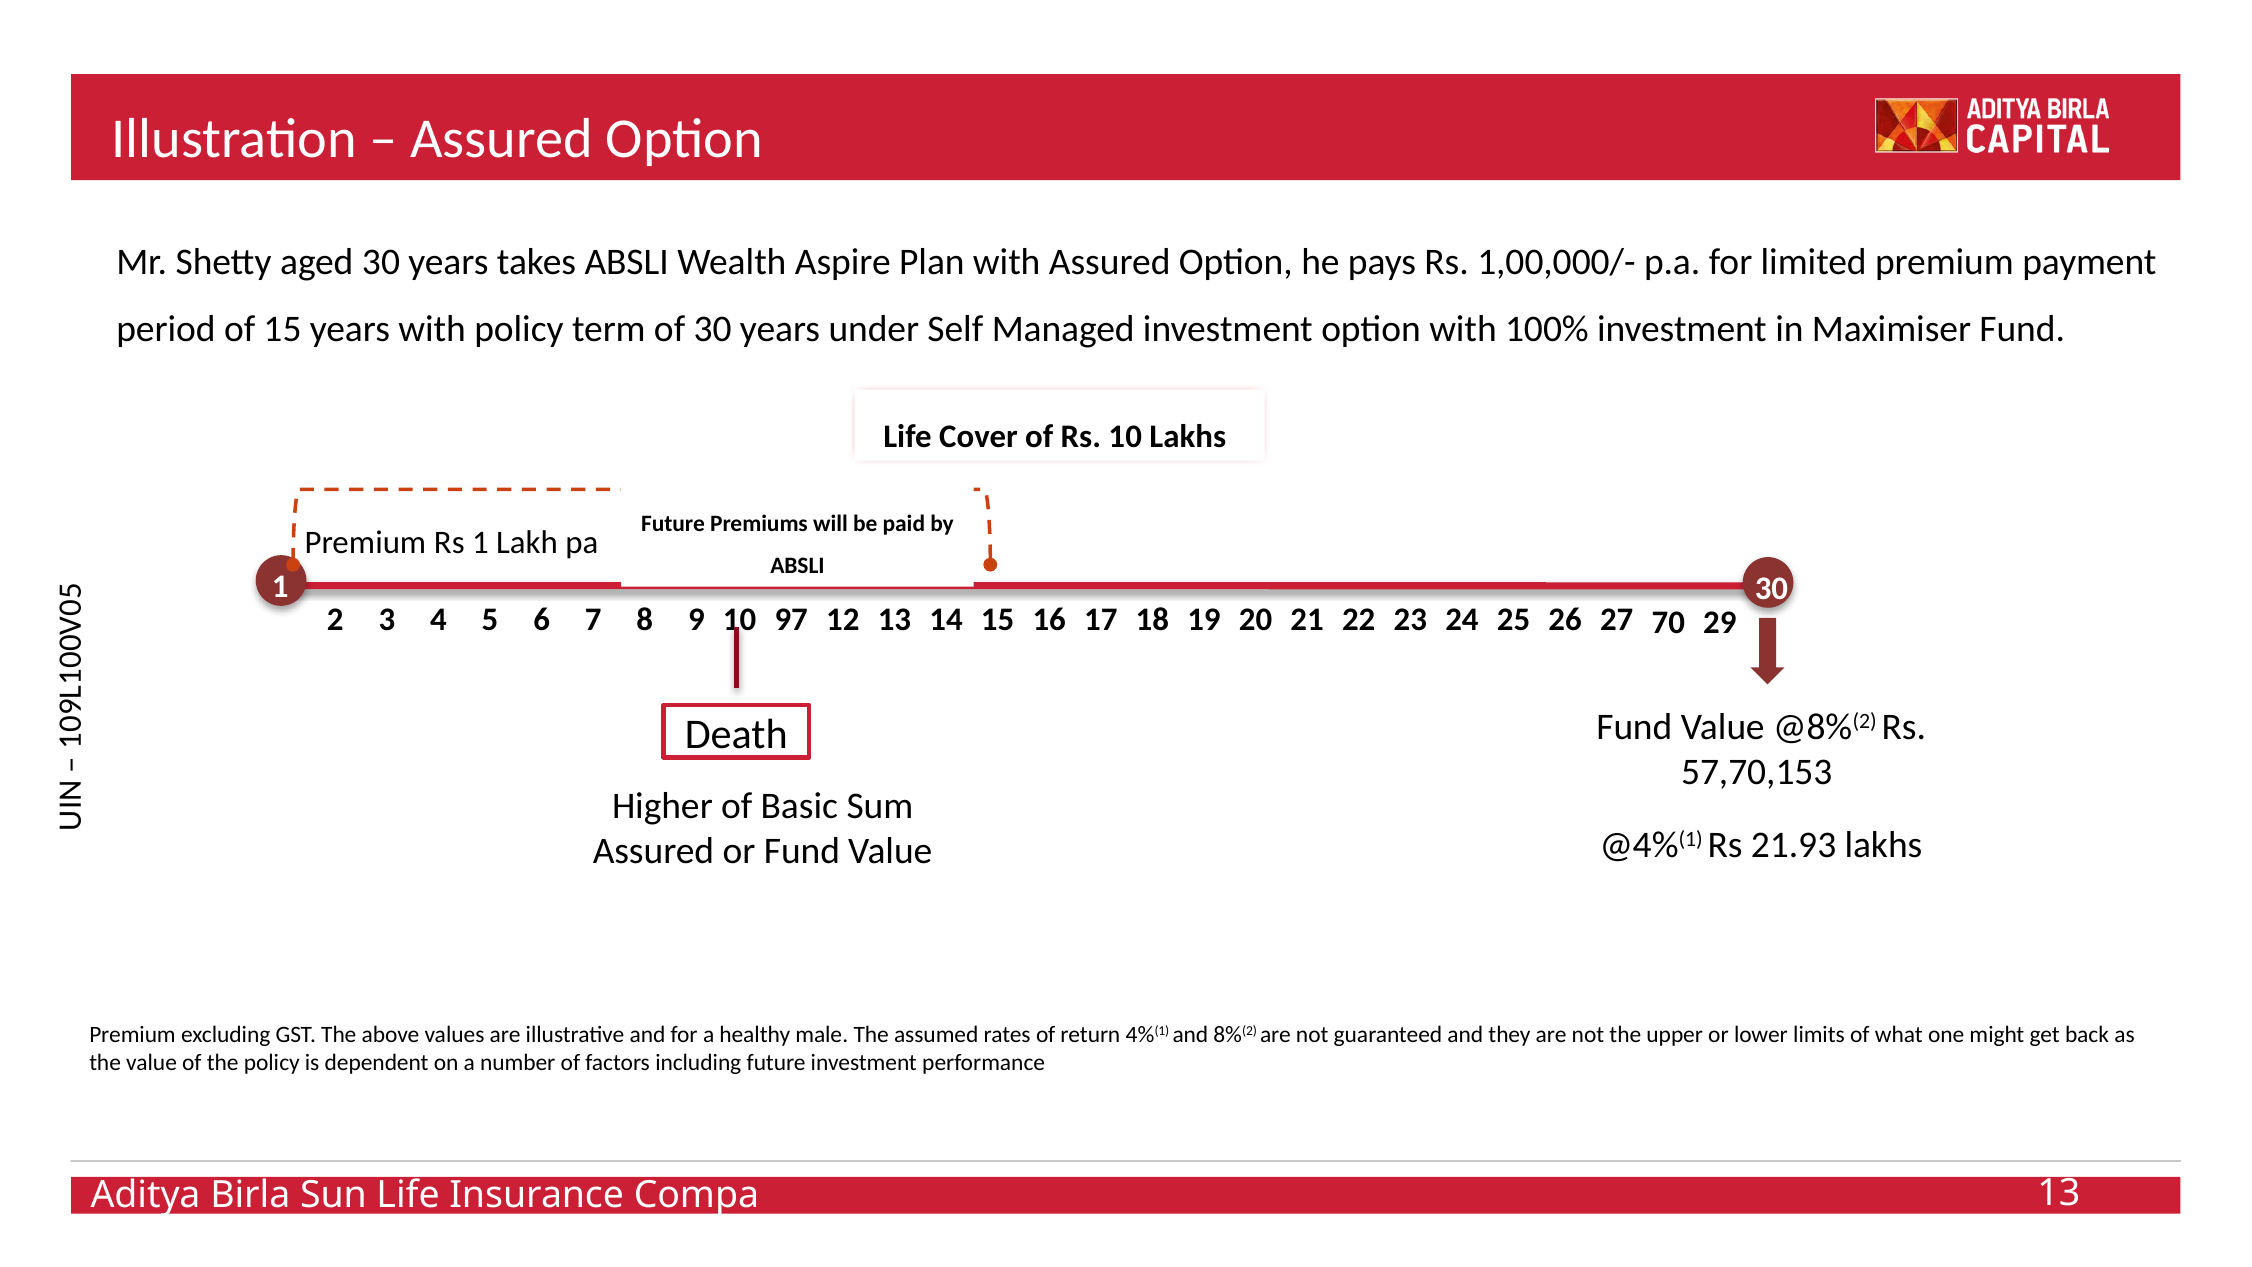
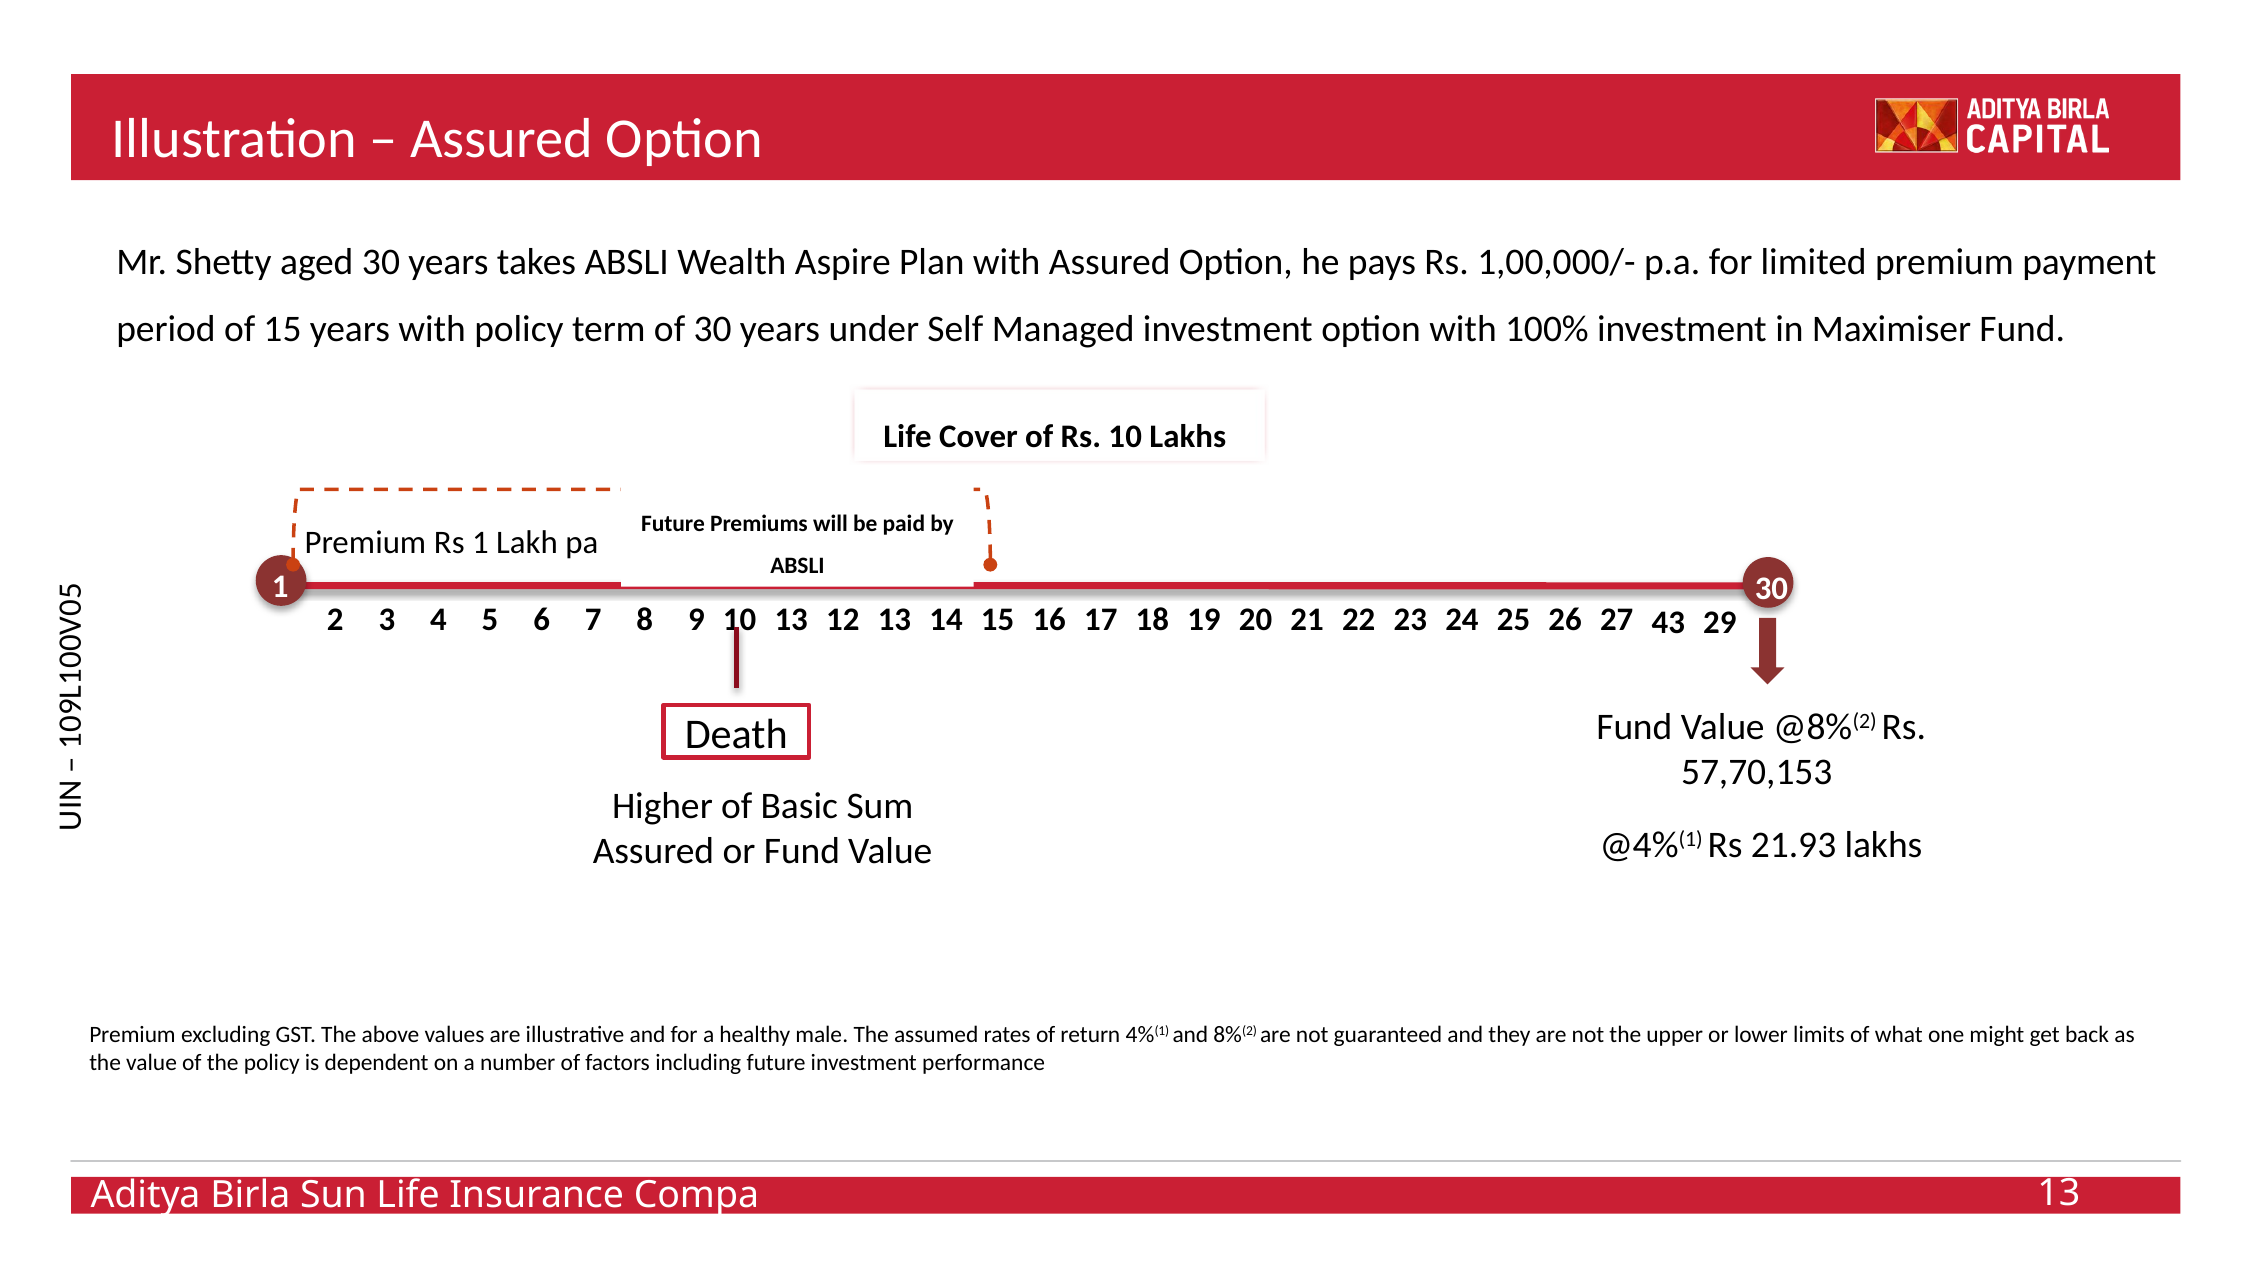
97 at (791, 620): 97 -> 13
70: 70 -> 43
